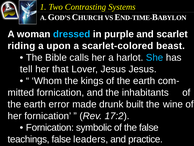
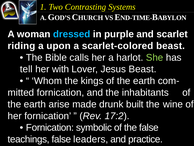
She colour: light blue -> light green
that: that -> with
Jesus Jesus: Jesus -> Beast
error: error -> arise
